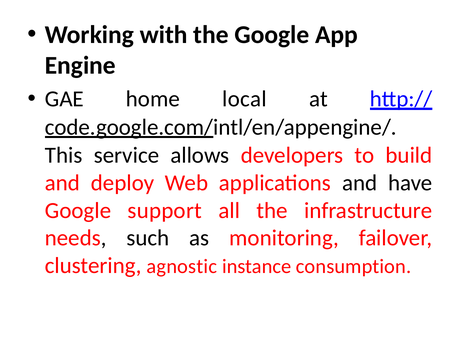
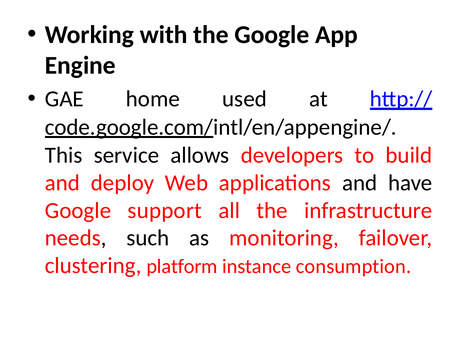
local: local -> used
agnostic: agnostic -> platform
